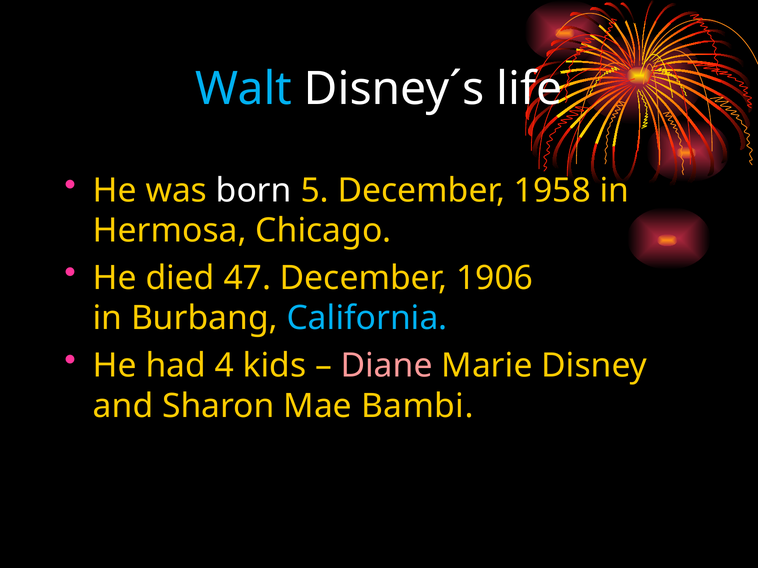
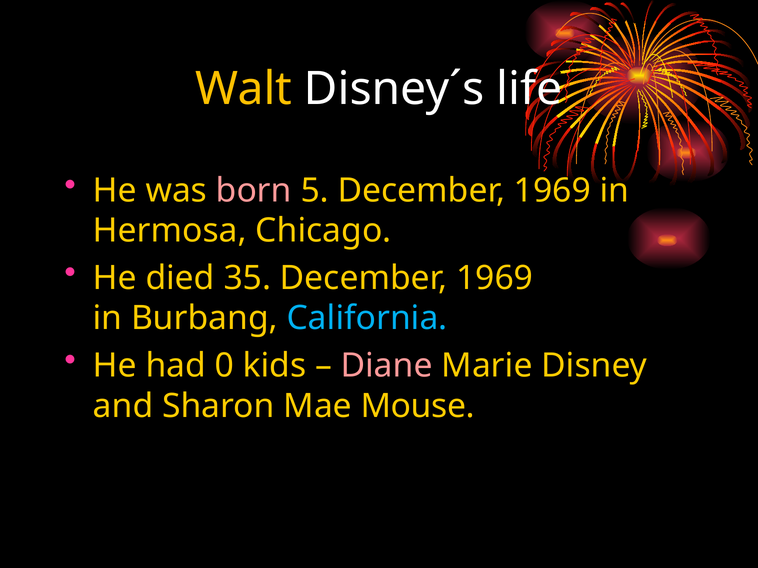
Walt colour: light blue -> yellow
born colour: white -> pink
5 December 1958: 1958 -> 1969
47: 47 -> 35
1906 at (495, 278): 1906 -> 1969
4: 4 -> 0
Bambi: Bambi -> Mouse
